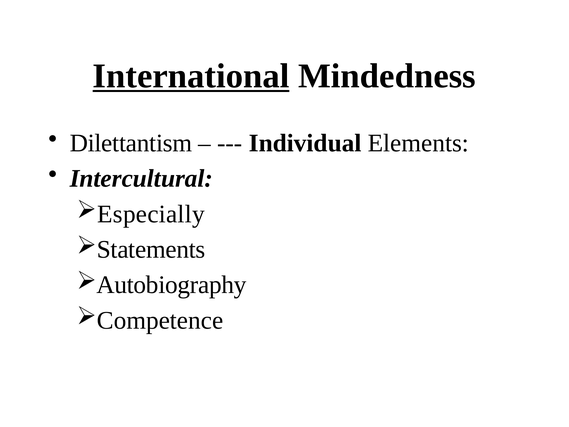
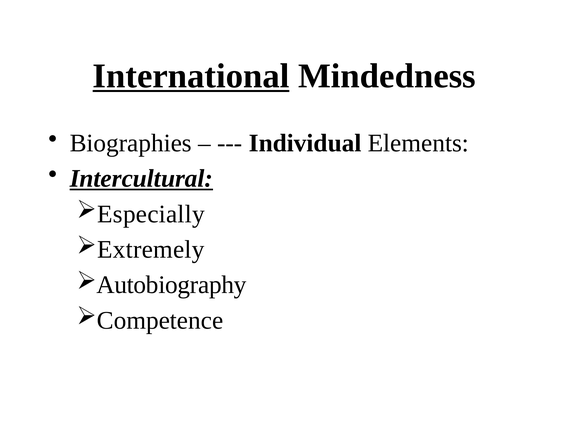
Dilettantism: Dilettantism -> Biographies
Intercultural underline: none -> present
Statements: Statements -> Extremely
